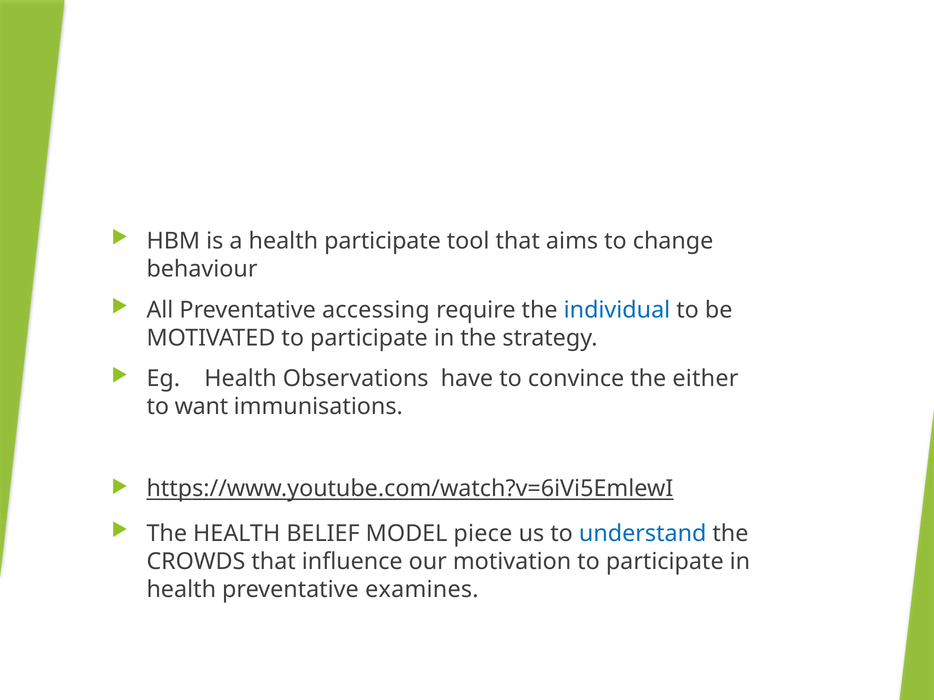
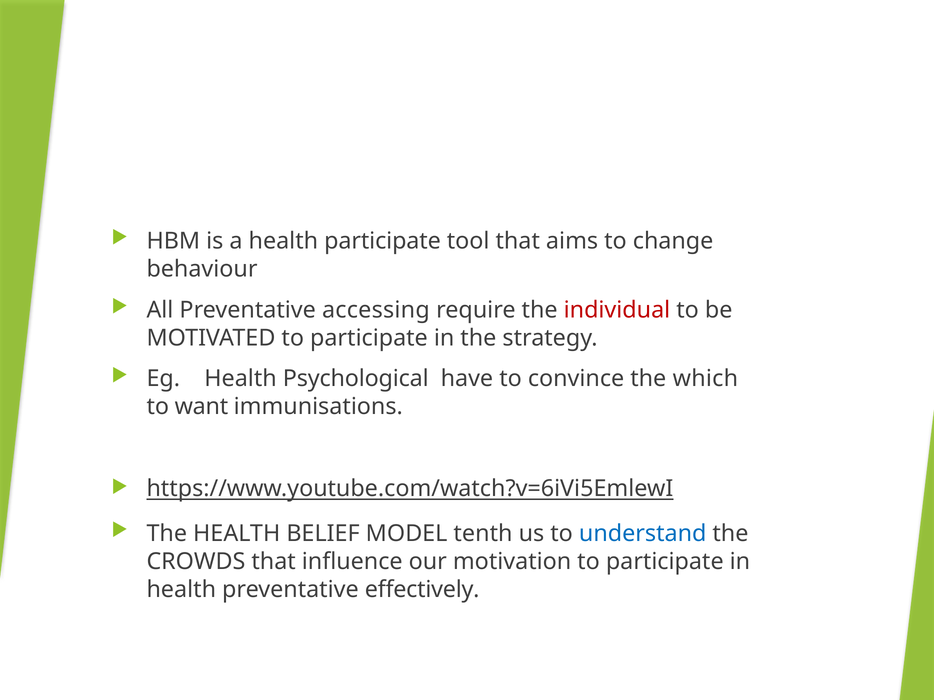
individual colour: blue -> red
Observations: Observations -> Psychological
either: either -> which
piece: piece -> tenth
examines: examines -> effectively
